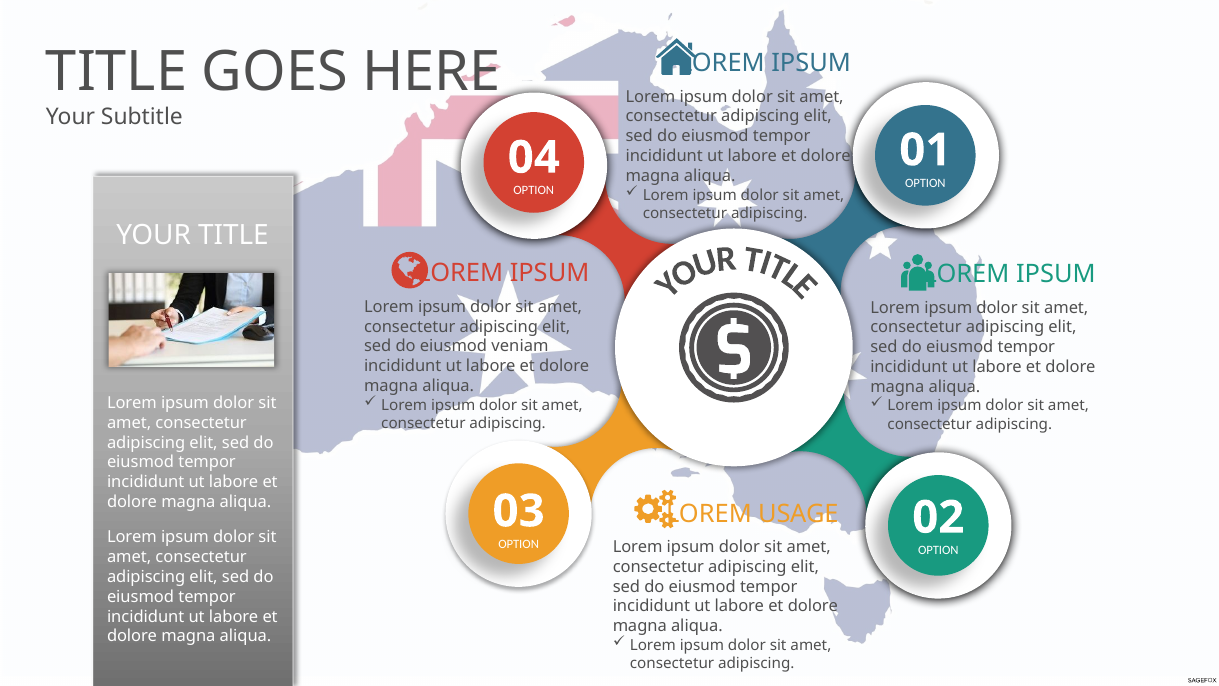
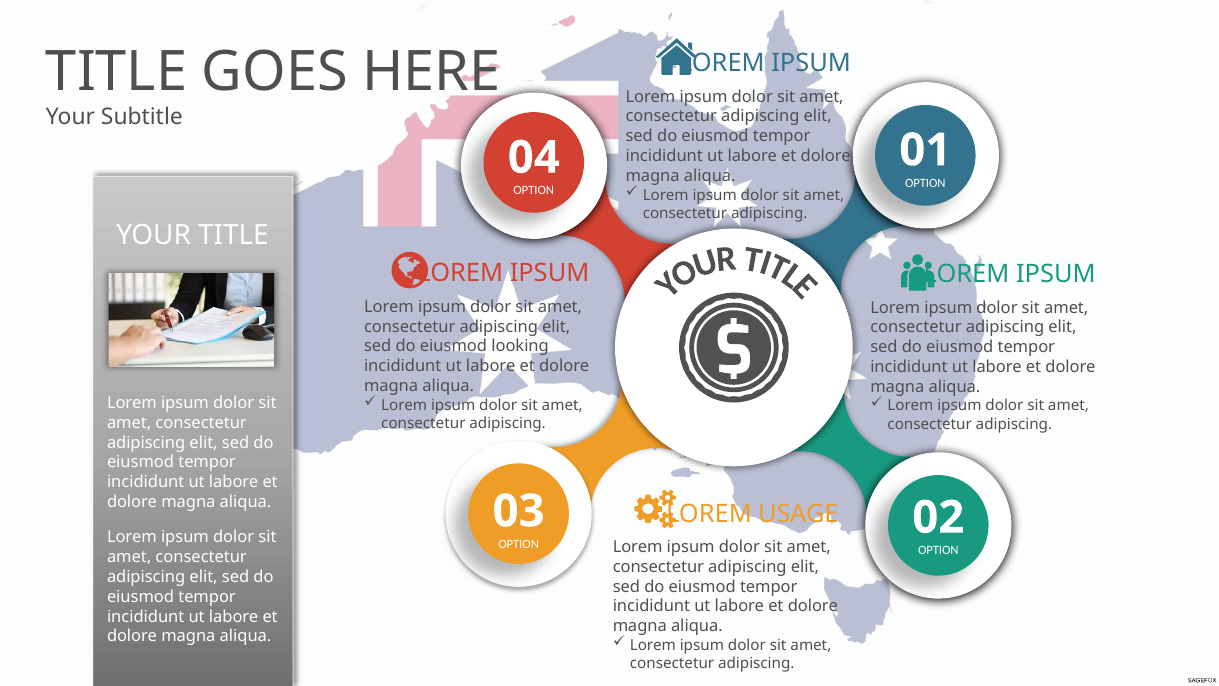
veniam: veniam -> looking
